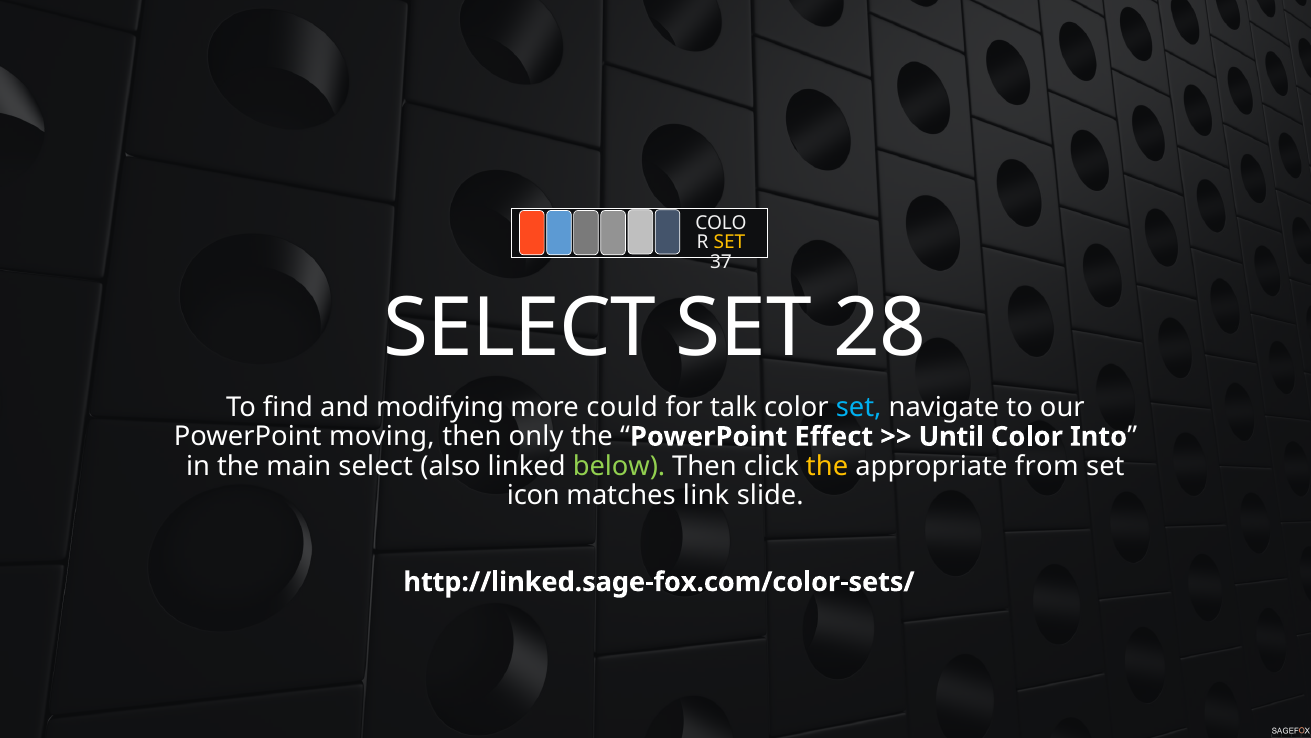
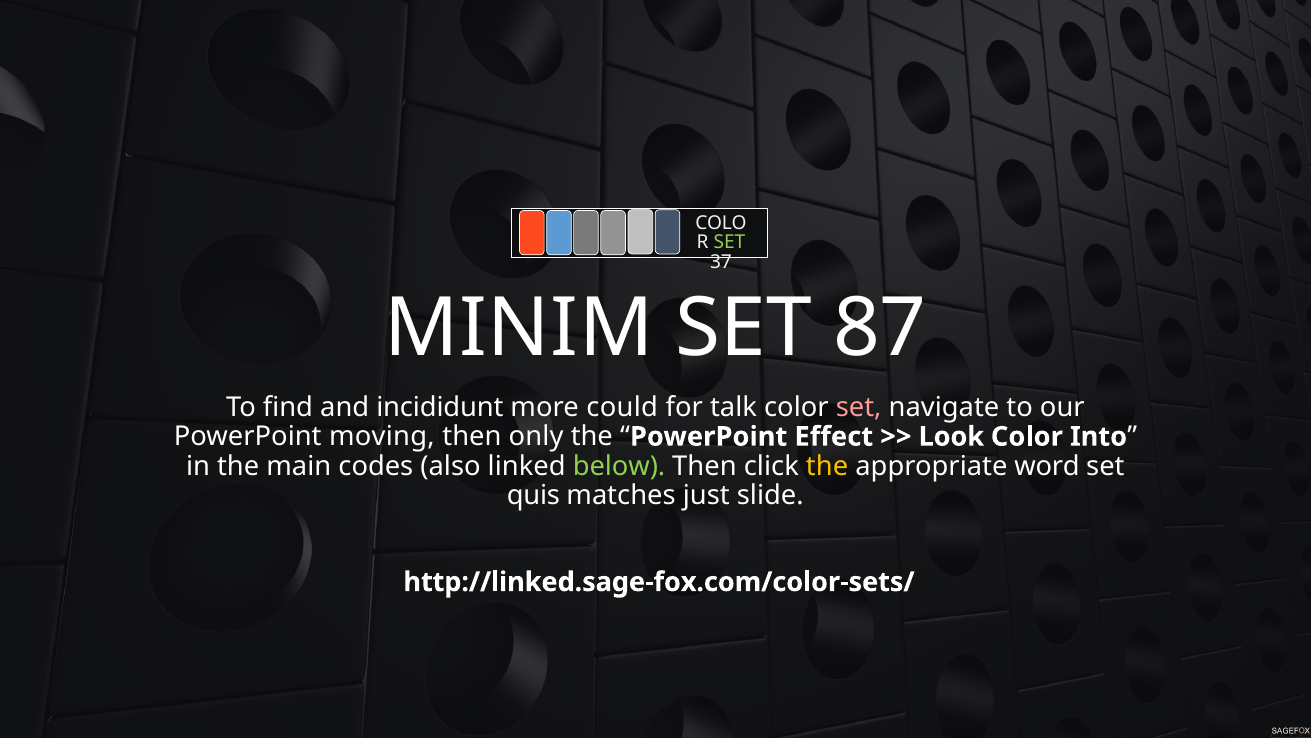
SET at (729, 242) colour: yellow -> light green
SELECT at (520, 328): SELECT -> MINIM
28: 28 -> 87
modifying: modifying -> incididunt
set at (859, 407) colour: light blue -> pink
Until: Until -> Look
main select: select -> codes
from: from -> word
icon: icon -> quis
link: link -> just
